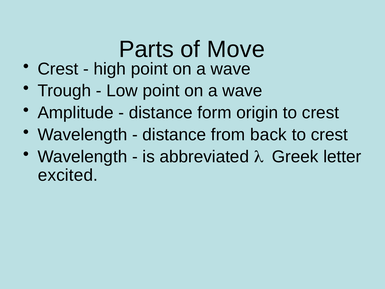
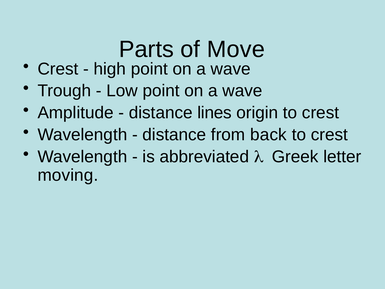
form: form -> lines
excited: excited -> moving
